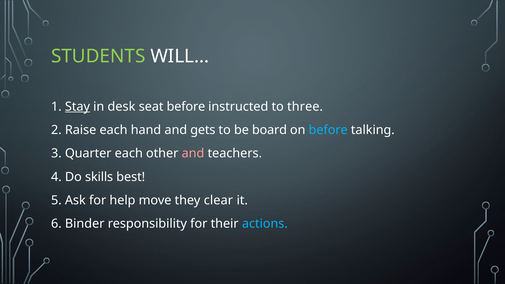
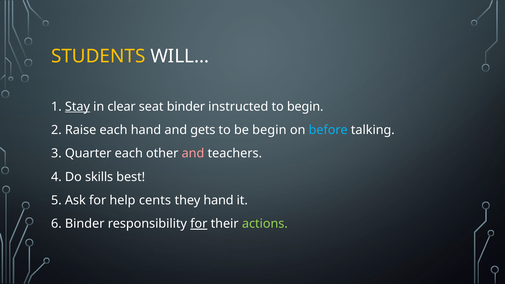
STUDENTS colour: light green -> yellow
desk: desk -> clear
seat before: before -> binder
to three: three -> begin
be board: board -> begin
move: move -> cents
they clear: clear -> hand
for at (199, 224) underline: none -> present
actions colour: light blue -> light green
